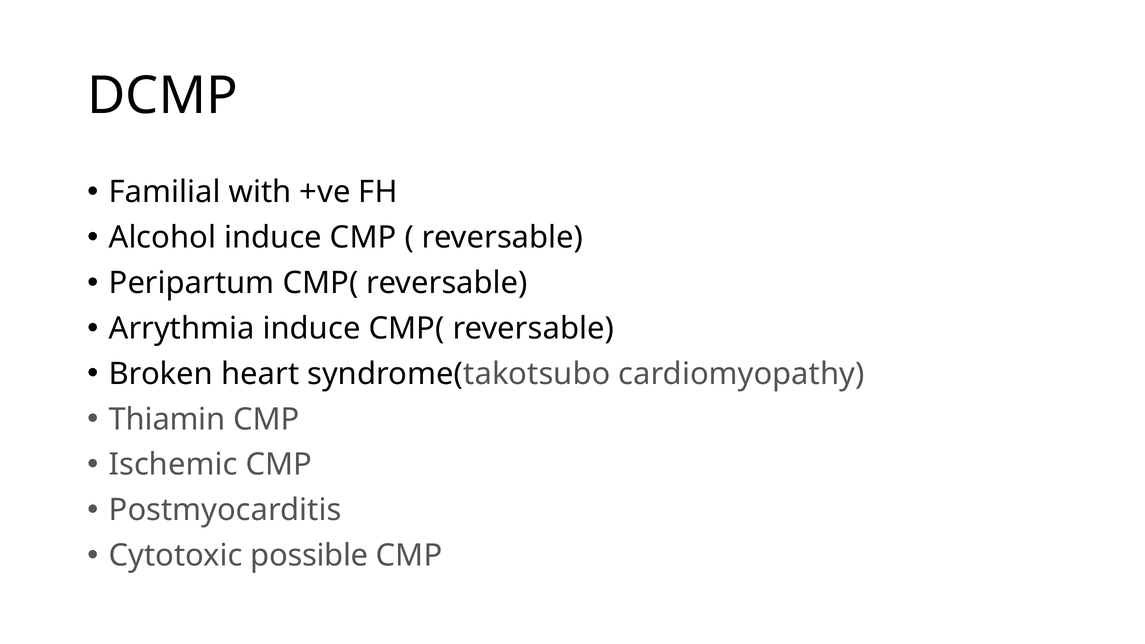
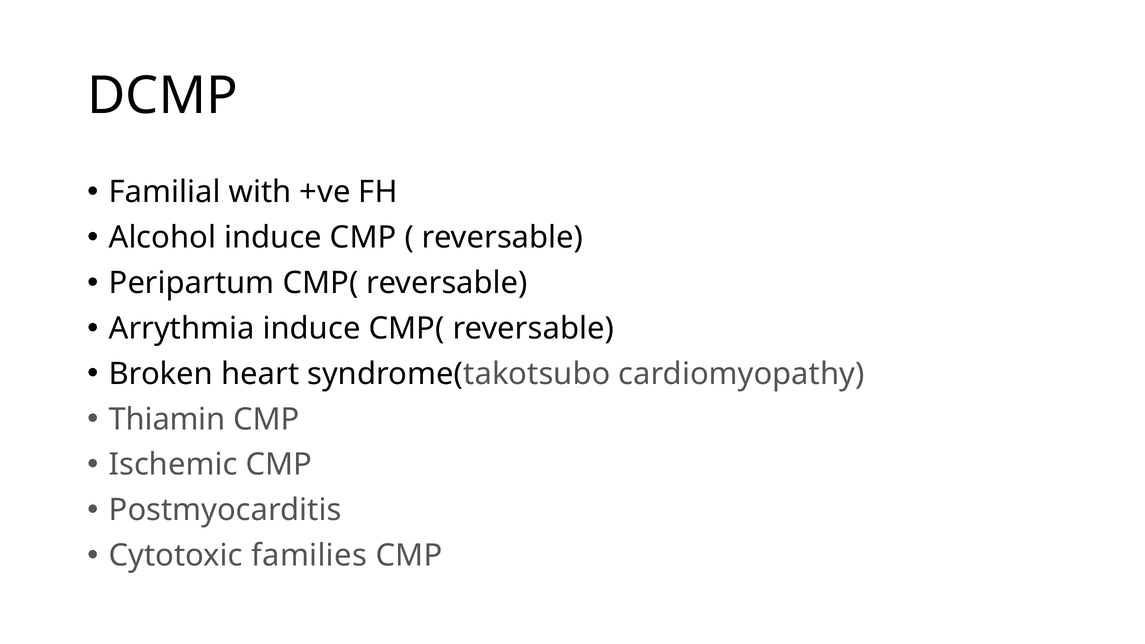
possible: possible -> families
